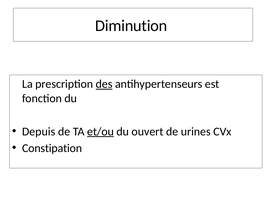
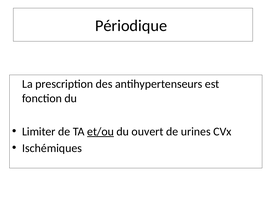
Diminution: Diminution -> Périodique
des underline: present -> none
Depuis: Depuis -> Limiter
Constipation: Constipation -> Ischémiques
